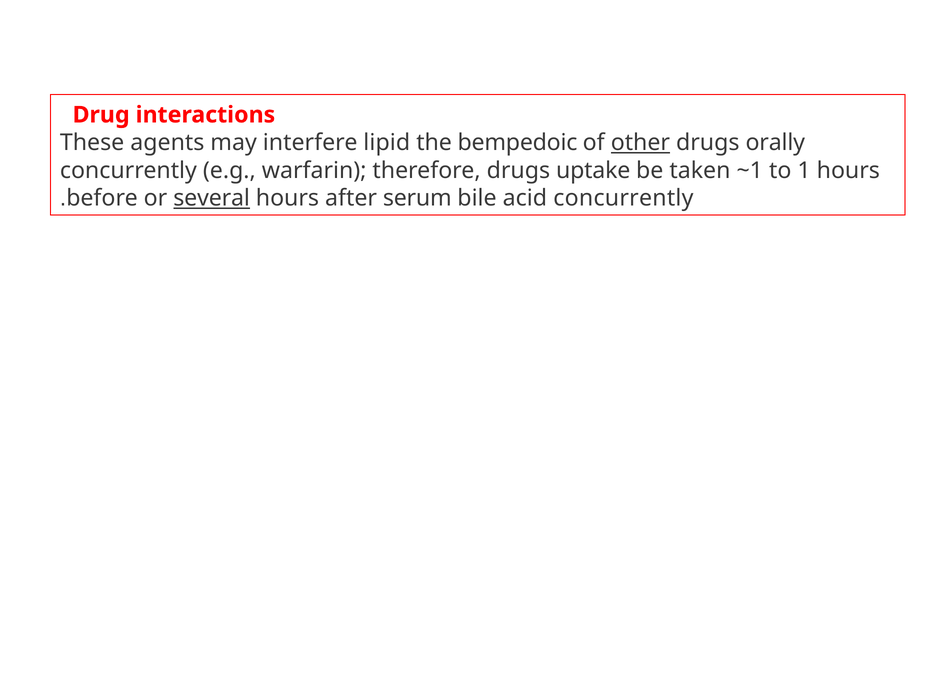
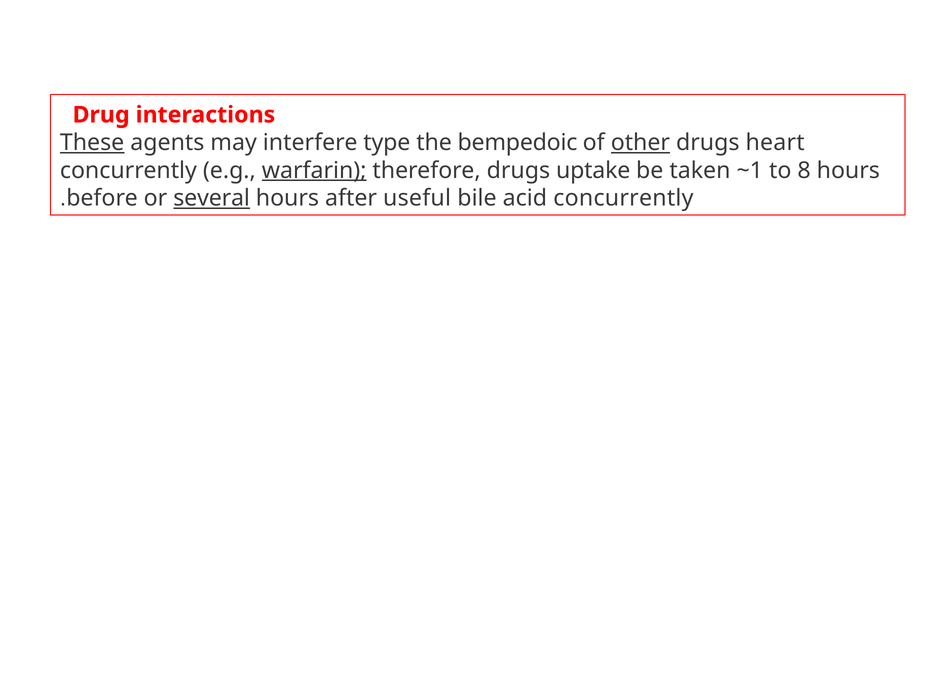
These underline: none -> present
lipid: lipid -> type
orally: orally -> heart
warfarin underline: none -> present
1: 1 -> 8
serum: serum -> useful
